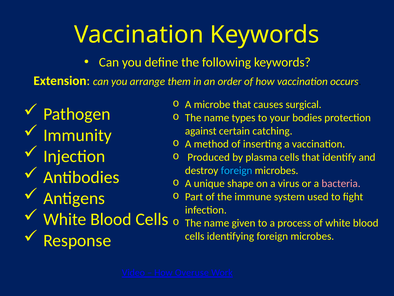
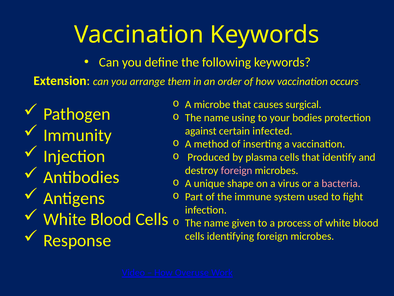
types: types -> using
catching: catching -> infected
foreign at (237, 170) colour: light blue -> pink
